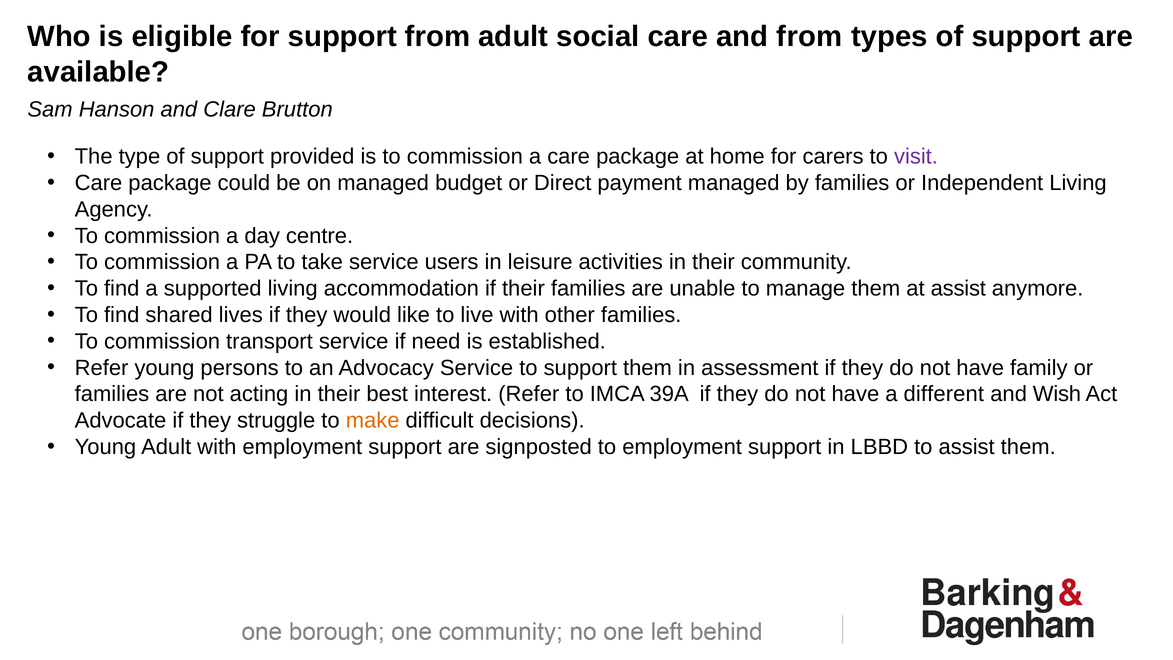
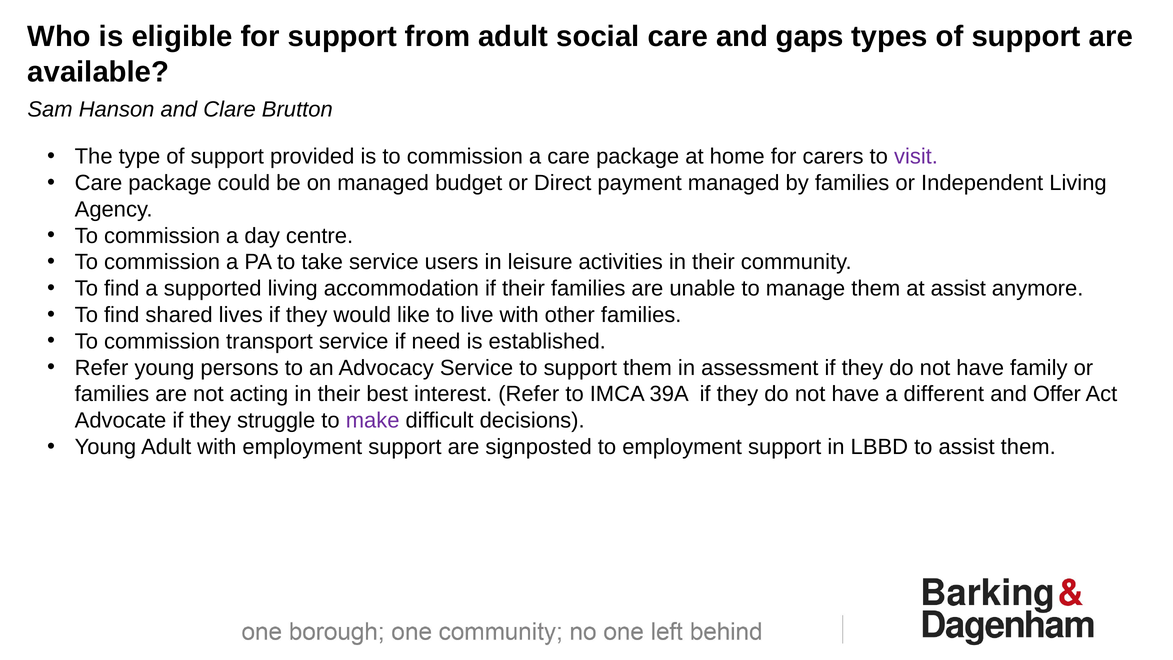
and from: from -> gaps
Wish: Wish -> Offer
make colour: orange -> purple
